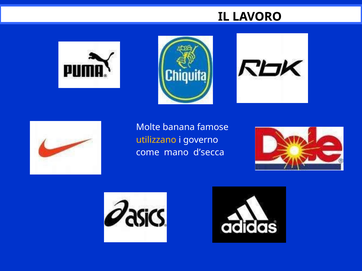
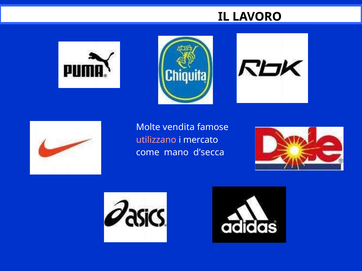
banana: banana -> vendita
utilizzano colour: yellow -> pink
governo: governo -> mercato
